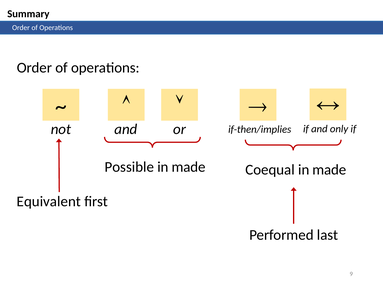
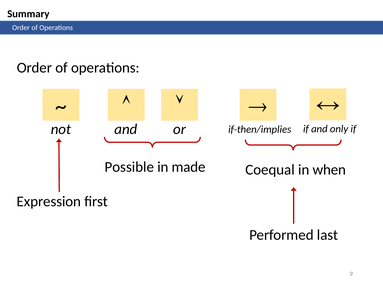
Coequal in made: made -> when
Equivalent: Equivalent -> Expression
